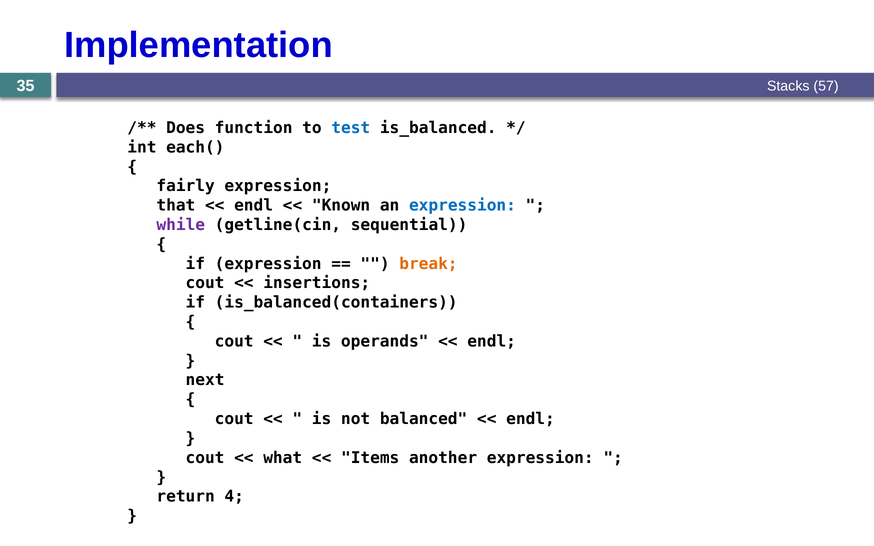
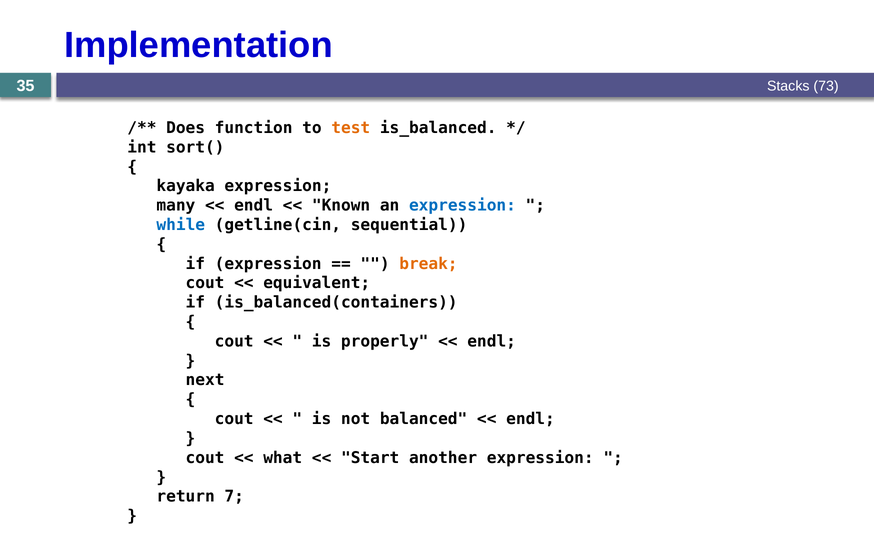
57: 57 -> 73
test colour: blue -> orange
each(: each( -> sort(
fairly: fairly -> kayaka
that: that -> many
while colour: purple -> blue
insertions: insertions -> equivalent
operands: operands -> properly
Items: Items -> Start
4: 4 -> 7
